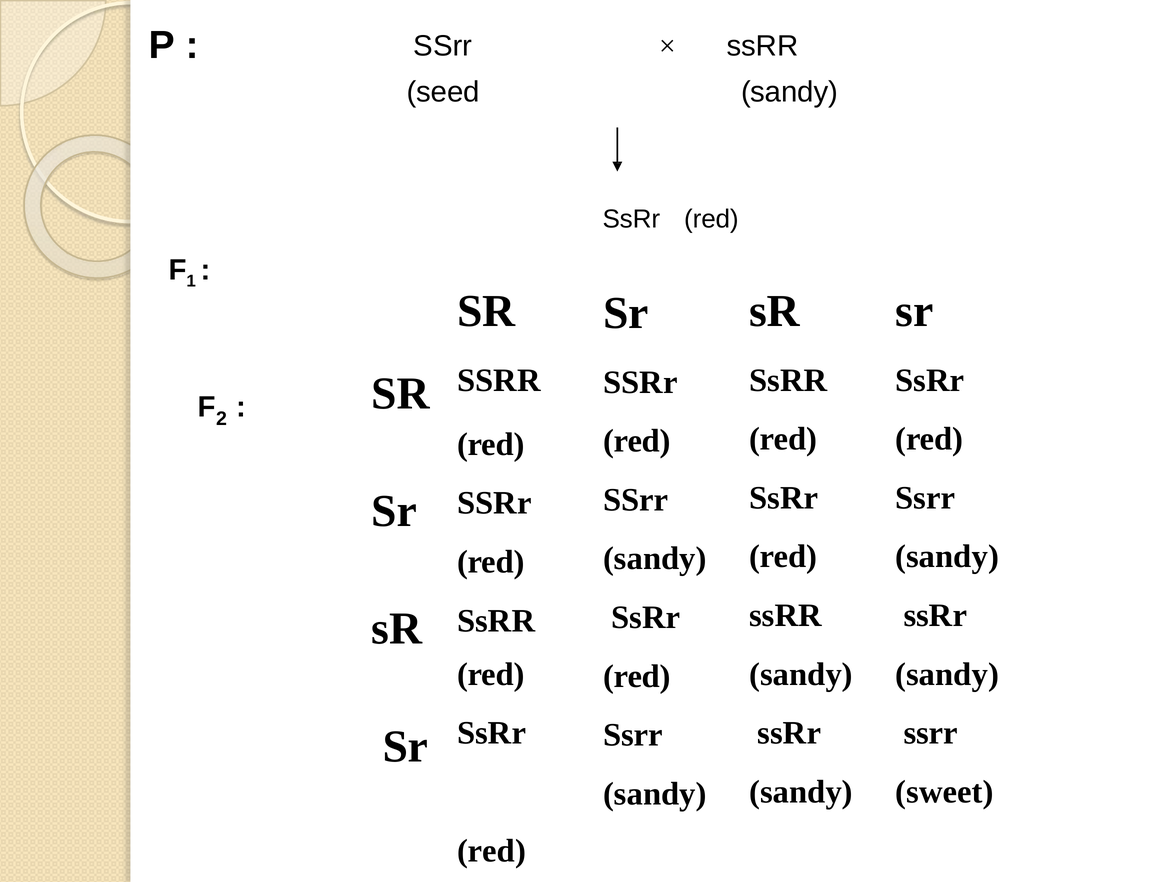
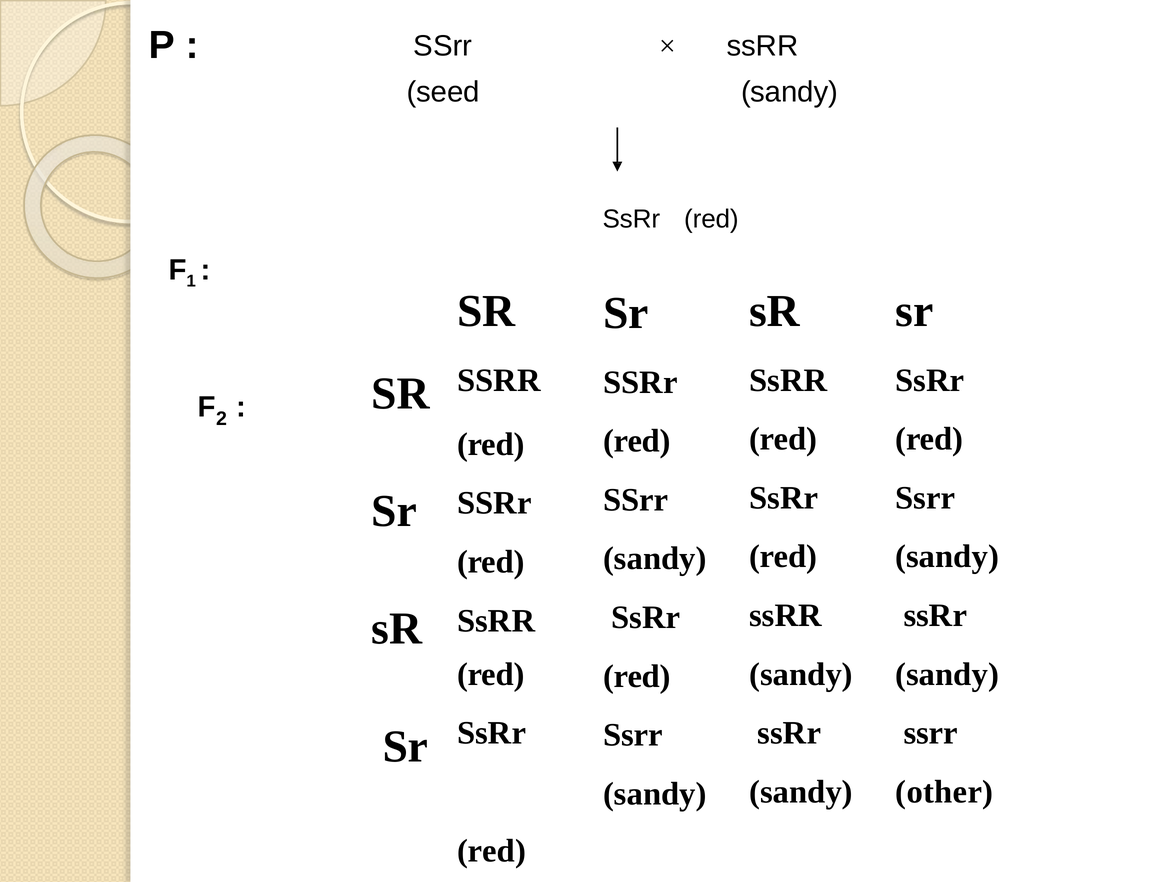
sweet: sweet -> other
